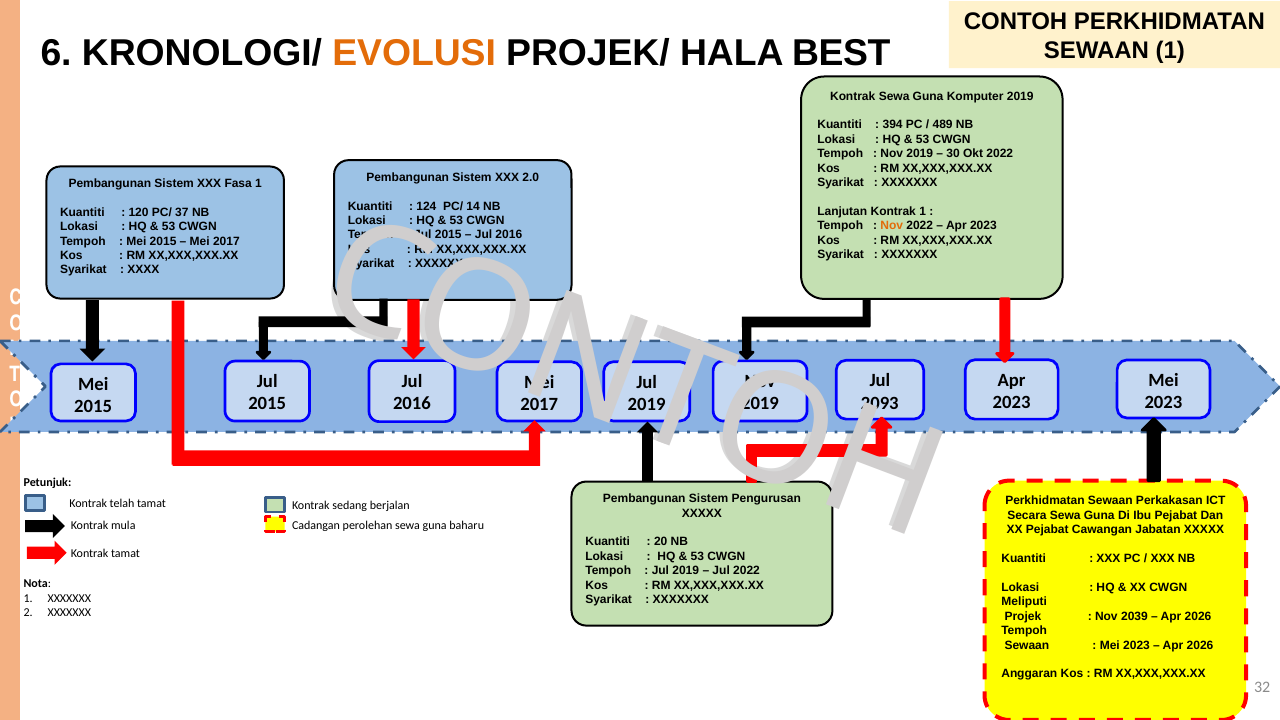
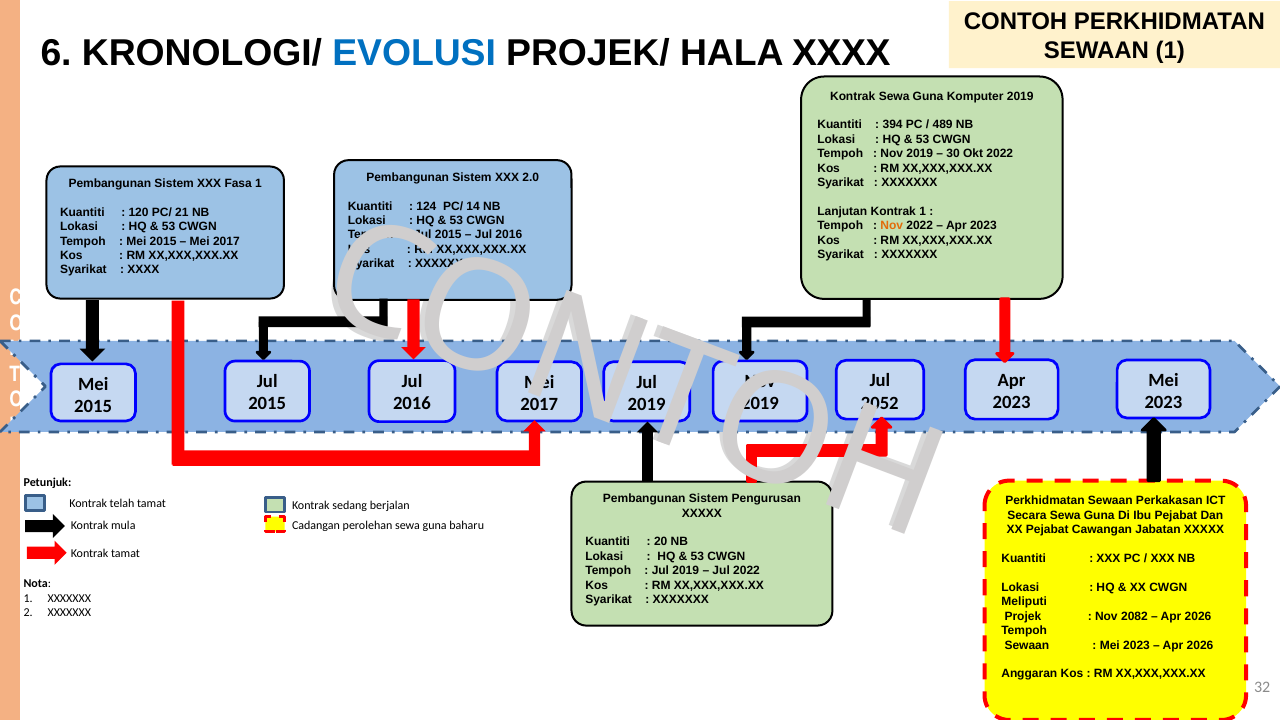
EVOLUSI colour: orange -> blue
HALA BEST: BEST -> XXXX
37: 37 -> 21
2093: 2093 -> 2052
2039: 2039 -> 2082
